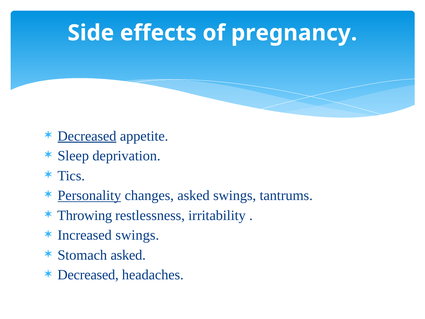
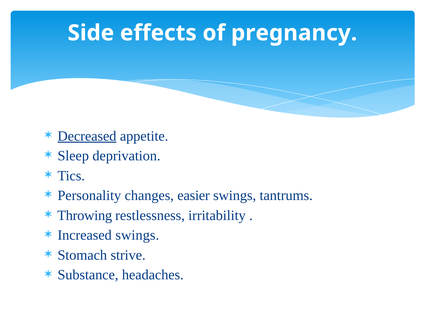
Personality underline: present -> none
changes asked: asked -> easier
Stomach asked: asked -> strive
Decreased at (88, 275): Decreased -> Substance
